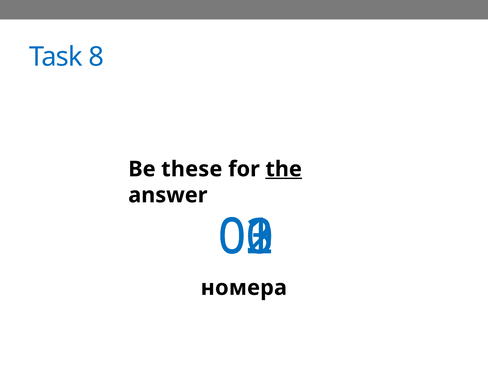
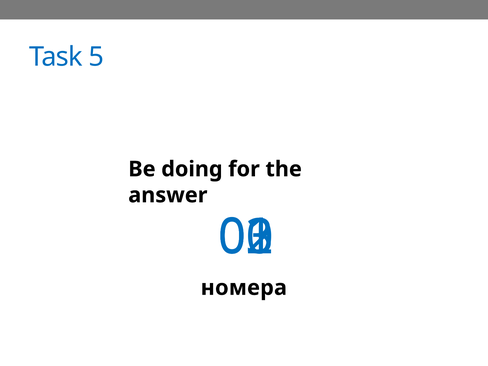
8: 8 -> 5
these: these -> doing
the underline: present -> none
